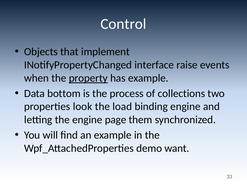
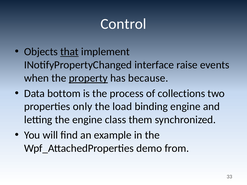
that underline: none -> present
has example: example -> because
look: look -> only
page: page -> class
want: want -> from
